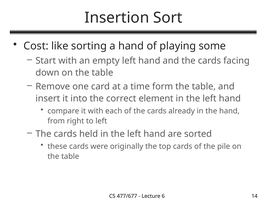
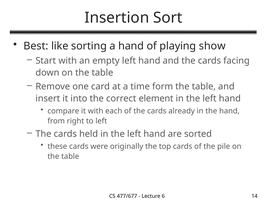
Cost: Cost -> Best
some: some -> show
